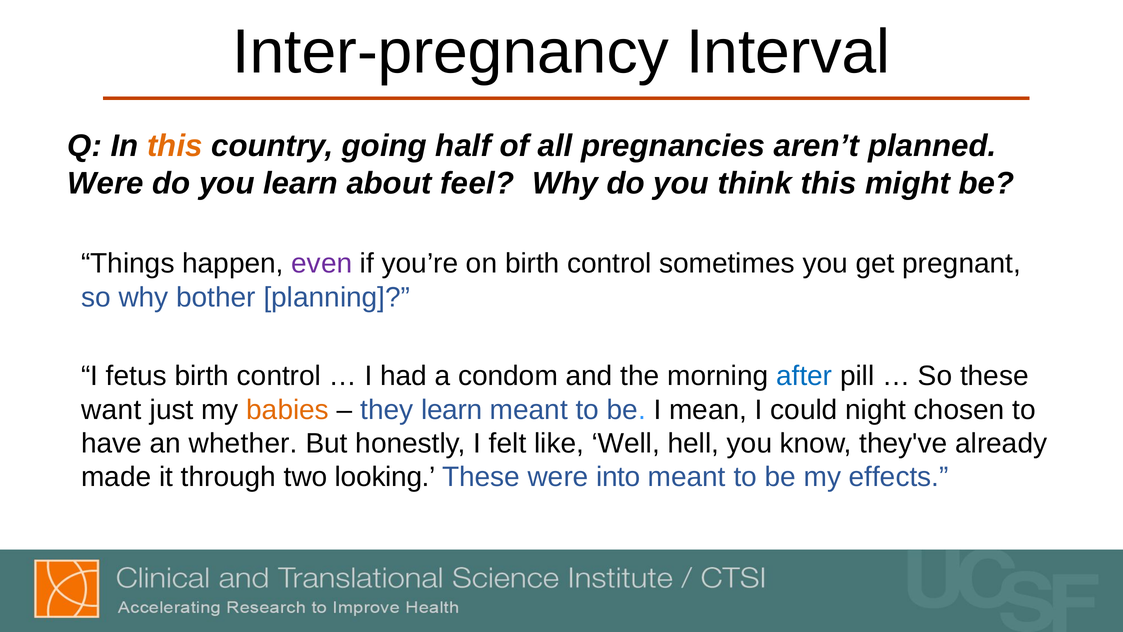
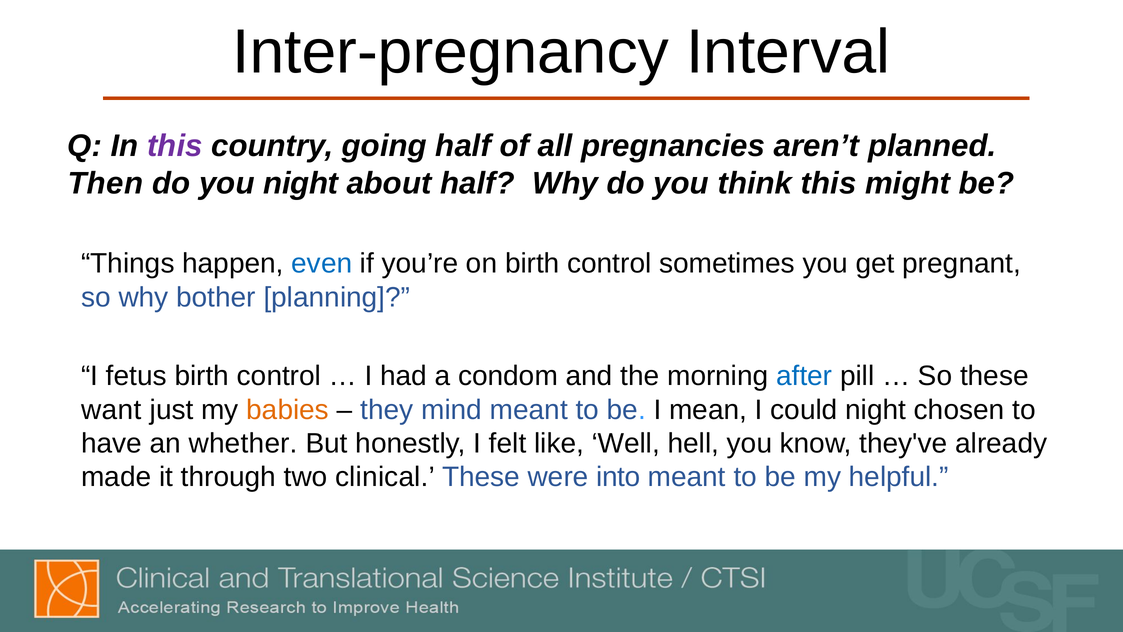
this at (175, 146) colour: orange -> purple
Were at (106, 183): Were -> Then
you learn: learn -> night
about feel: feel -> half
even colour: purple -> blue
they learn: learn -> mind
looking: looking -> clinical
effects: effects -> helpful
